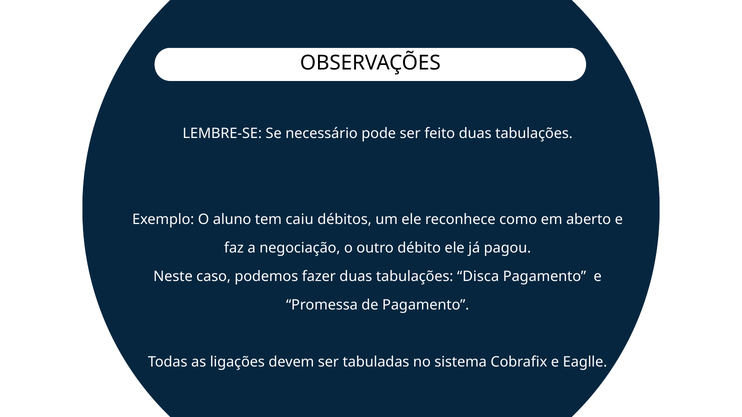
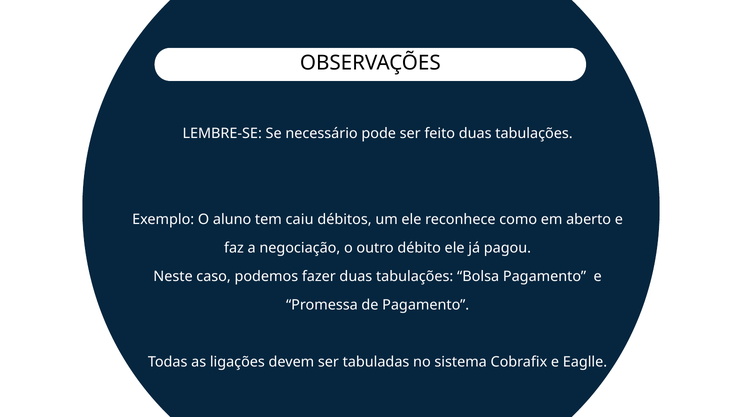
Disca: Disca -> Bolsa
